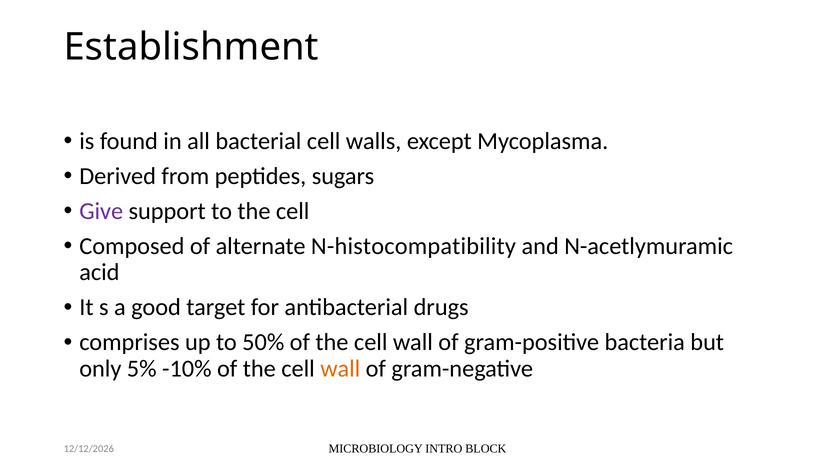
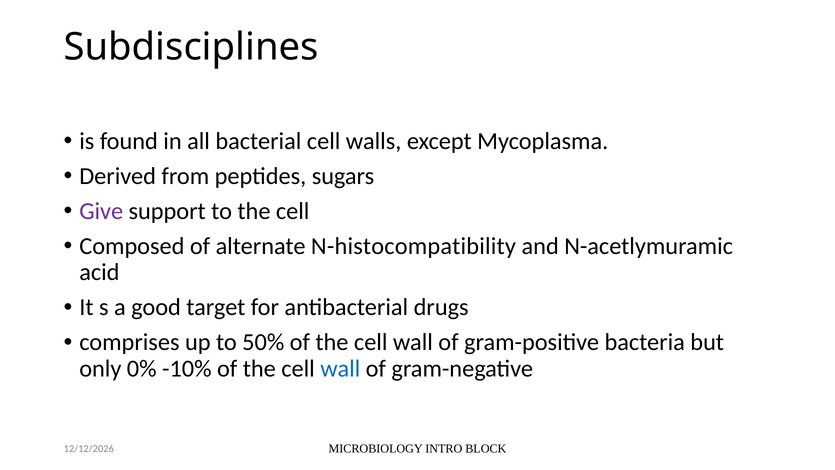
Establishment: Establishment -> Subdisciplines
5%: 5% -> 0%
wall at (340, 368) colour: orange -> blue
